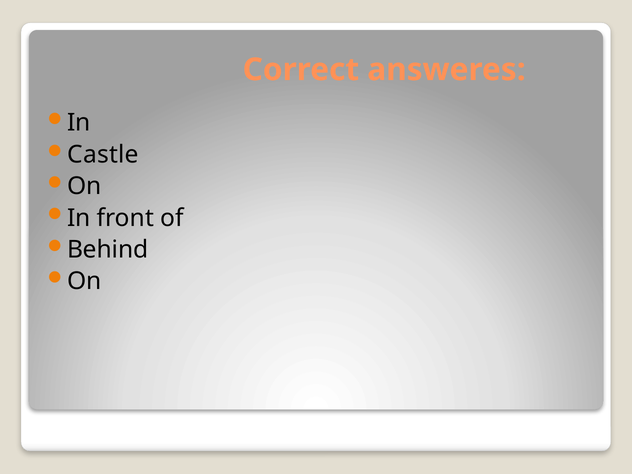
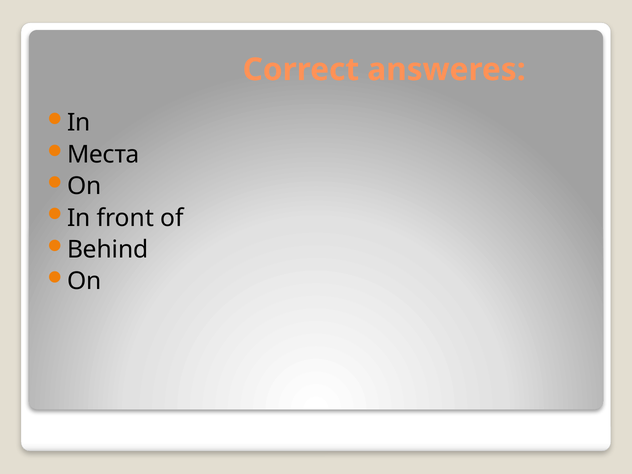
Castle: Castle -> Места
